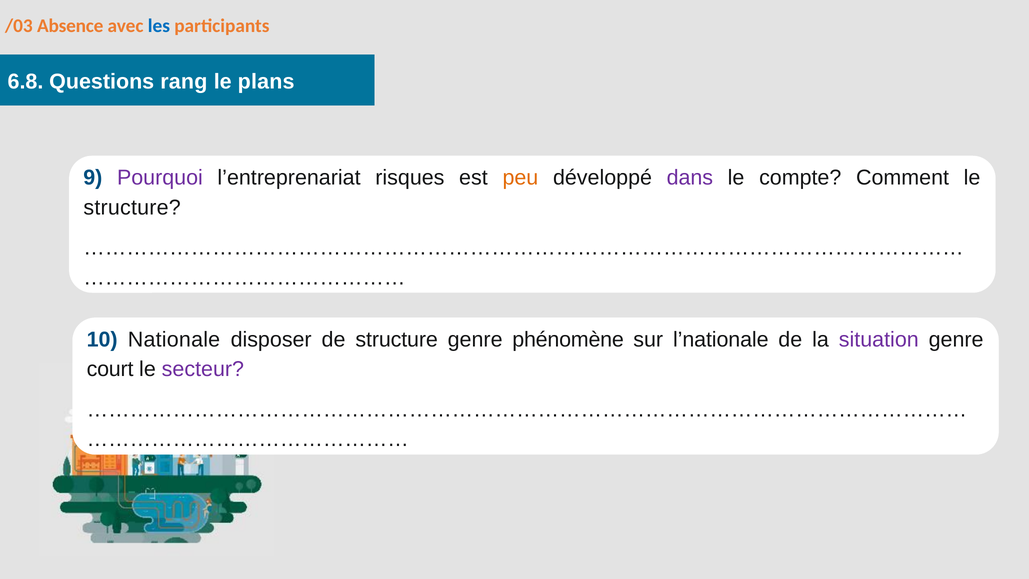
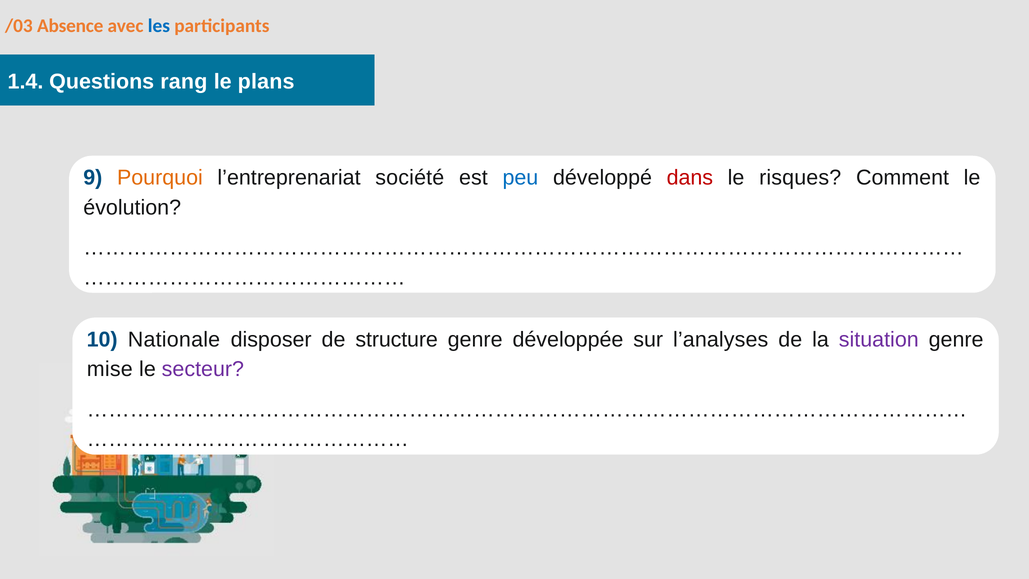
6.8: 6.8 -> 1.4
Pourquoi colour: purple -> orange
risques: risques -> société
peu colour: orange -> blue
dans colour: purple -> red
compte: compte -> risques
structure at (132, 207): structure -> évolution
phénomène: phénomène -> développée
l’nationale: l’nationale -> l’analyses
court: court -> mise
